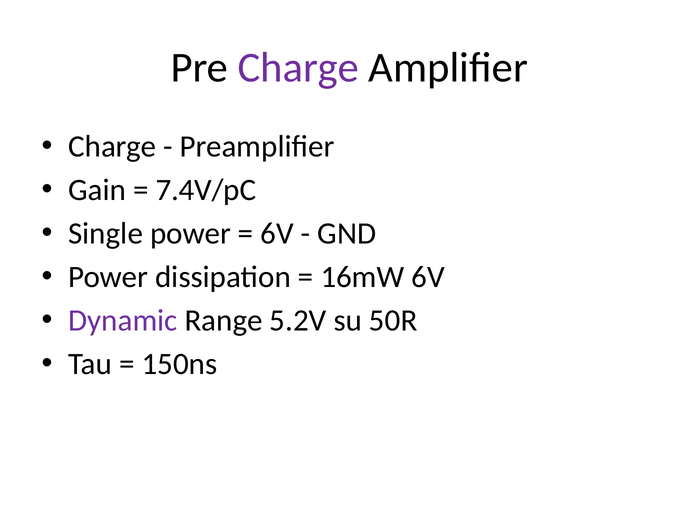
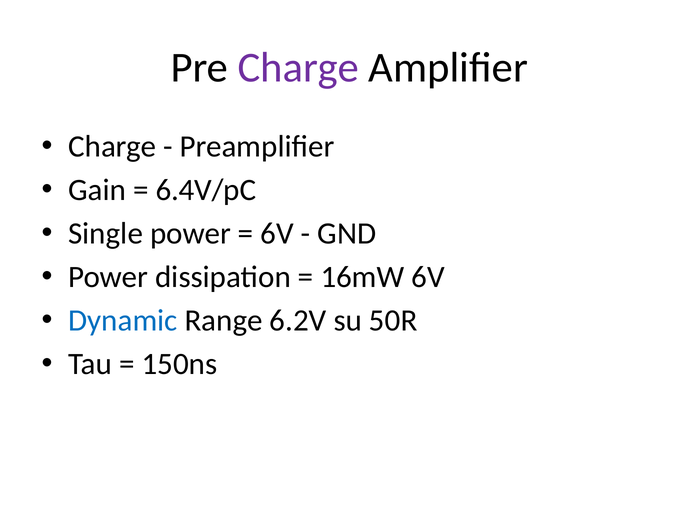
7.4V/pC: 7.4V/pC -> 6.4V/pC
Dynamic colour: purple -> blue
5.2V: 5.2V -> 6.2V
